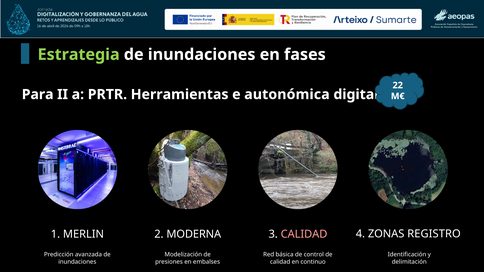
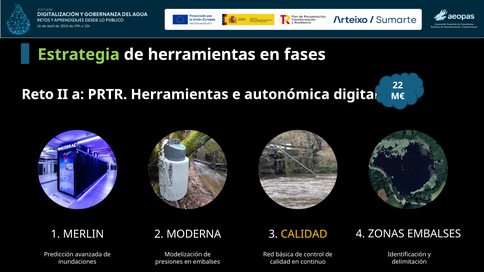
inundaciones at (202, 55): inundaciones -> herramientas
Para: Para -> Reto
ZONAS REGISTRO: REGISTRO -> EMBALSES
CALIDAD at (304, 234) colour: pink -> yellow
